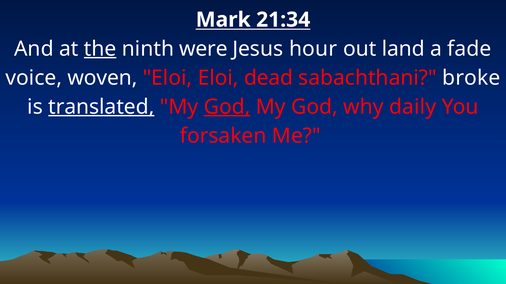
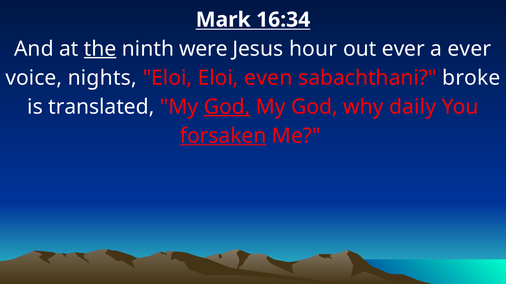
21:34: 21:34 -> 16:34
out land: land -> ever
a fade: fade -> ever
woven: woven -> nights
dead: dead -> even
translated underline: present -> none
forsaken underline: none -> present
